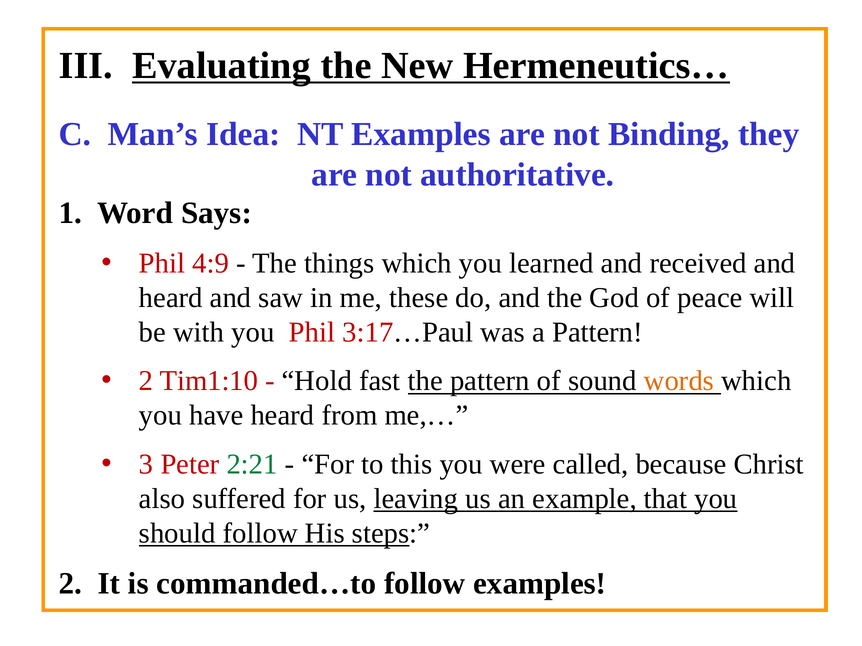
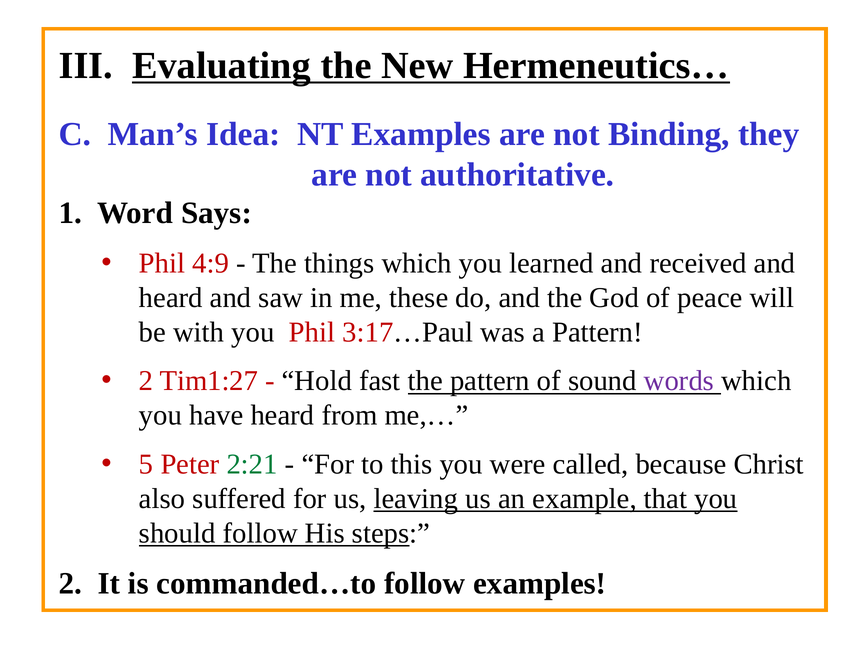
Tim1:10: Tim1:10 -> Tim1:27
words colour: orange -> purple
3: 3 -> 5
